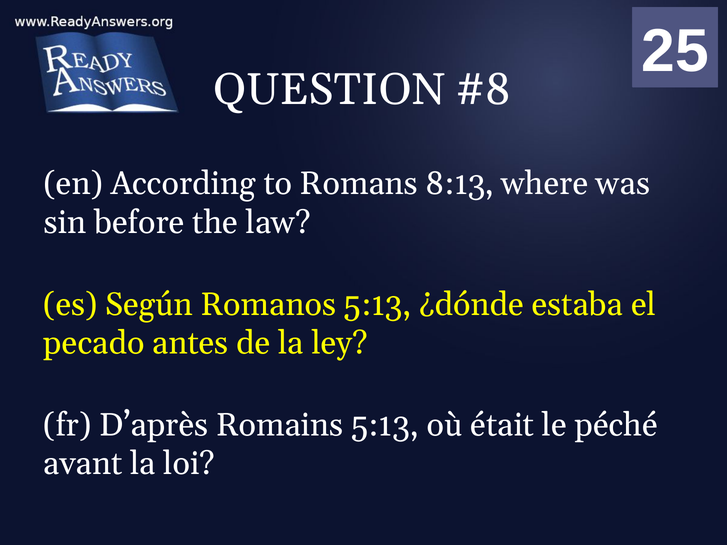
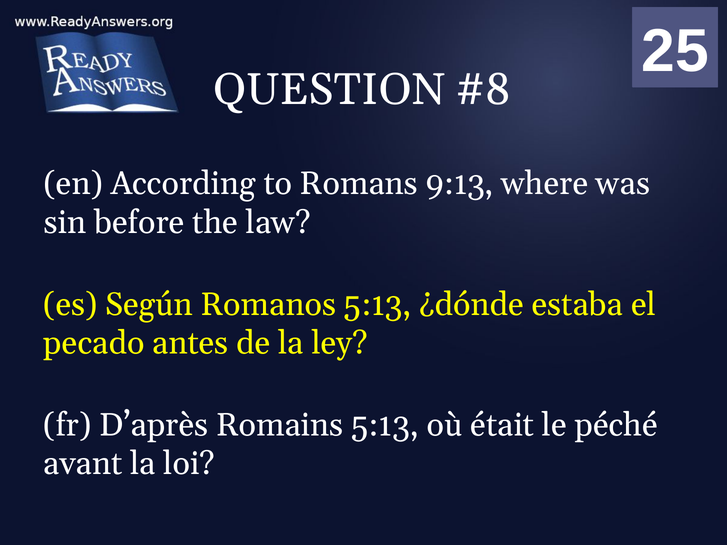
8:13: 8:13 -> 9:13
